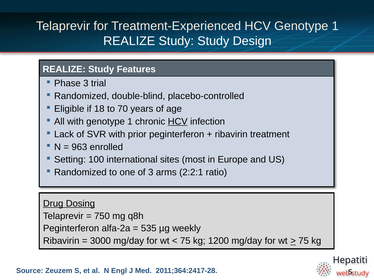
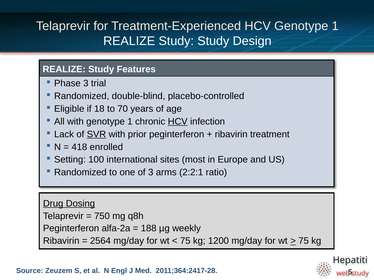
SVR underline: none -> present
963: 963 -> 418
535: 535 -> 188
3000: 3000 -> 2564
